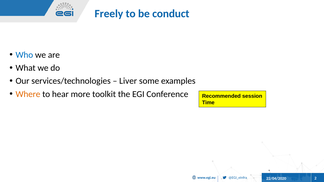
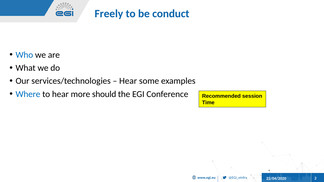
Liver at (128, 81): Liver -> Hear
Where colour: orange -> blue
toolkit: toolkit -> should
